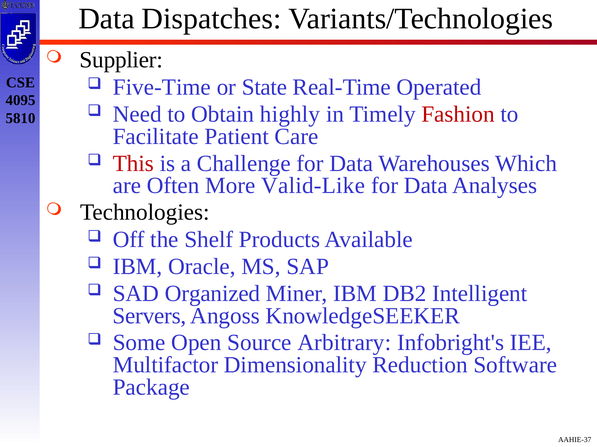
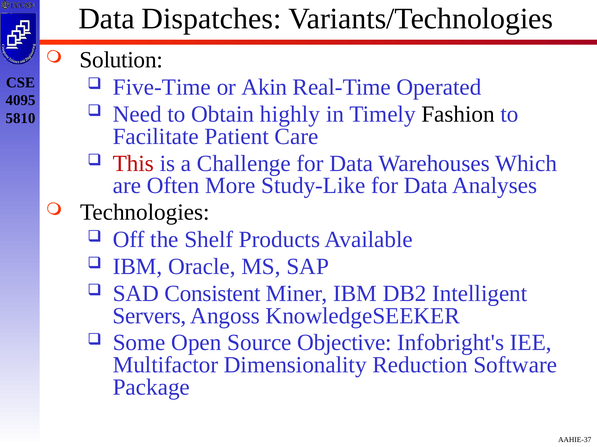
Supplier: Supplier -> Solution
State: State -> Akin
Fashion colour: red -> black
Valid-Like: Valid-Like -> Study-Like
Organized: Organized -> Consistent
Arbitrary: Arbitrary -> Objective
